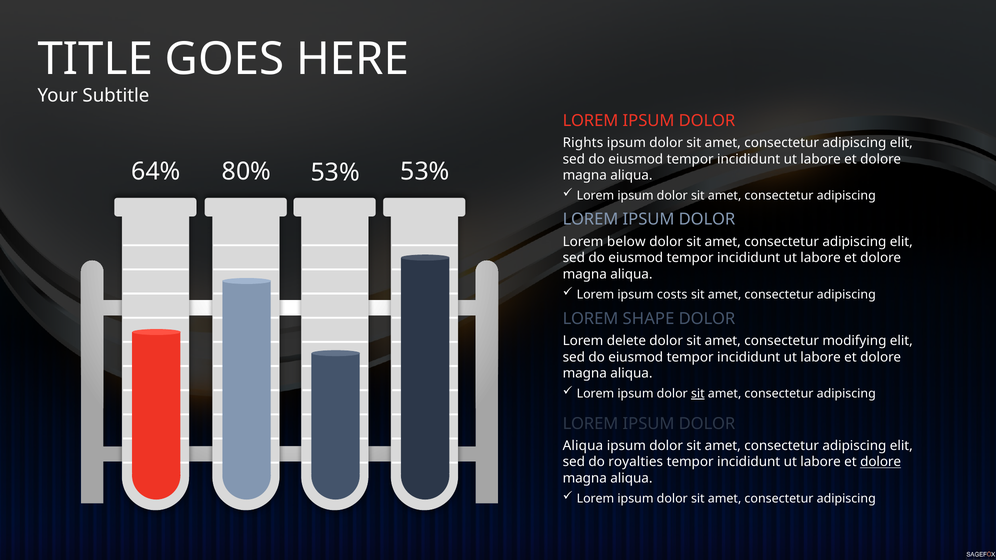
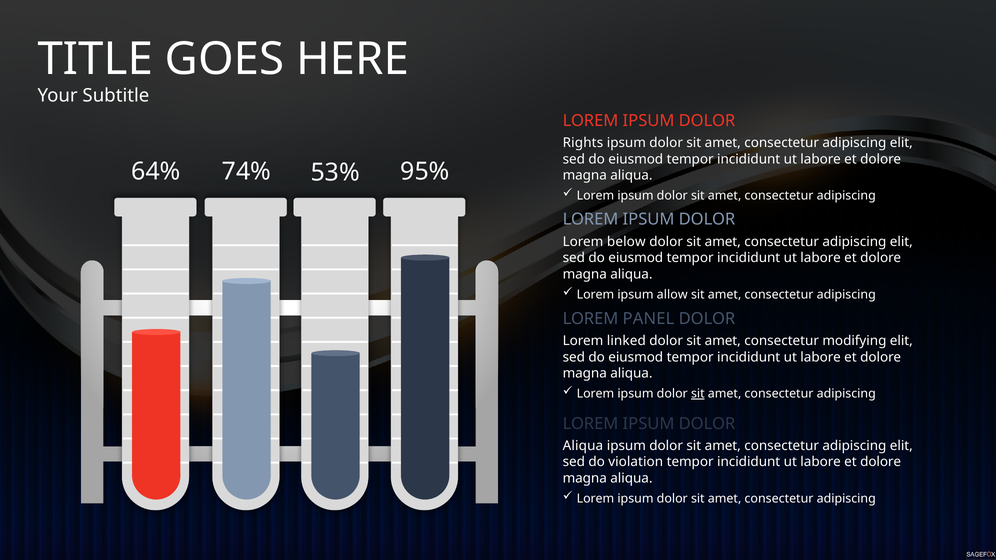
80%: 80% -> 74%
53% 53%: 53% -> 95%
costs: costs -> allow
SHAPE: SHAPE -> PANEL
delete: delete -> linked
royalties: royalties -> violation
dolore at (881, 462) underline: present -> none
